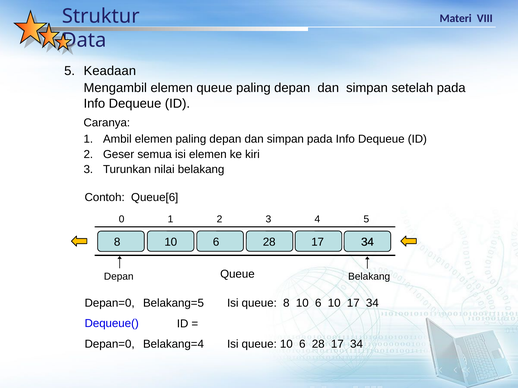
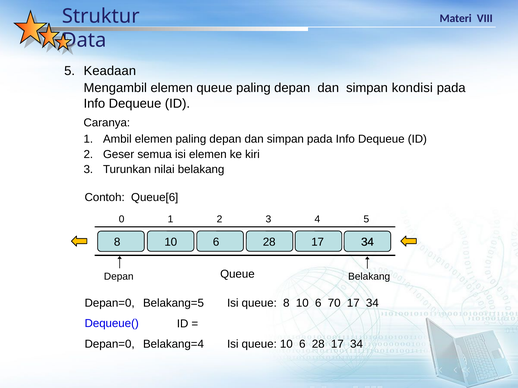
setelah: setelah -> kondisi
10 6 10: 10 -> 70
